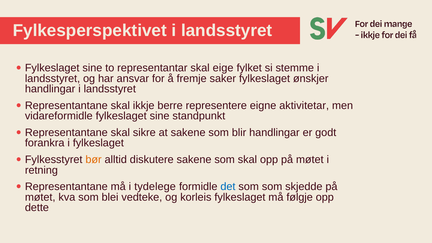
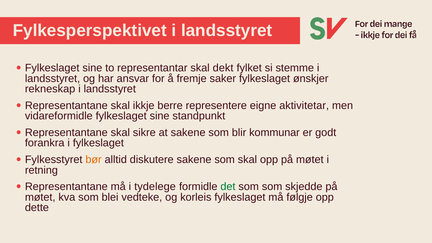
eige: eige -> dekt
handlingar at (50, 89): handlingar -> rekneskap
blir handlingar: handlingar -> kommunar
det colour: blue -> green
